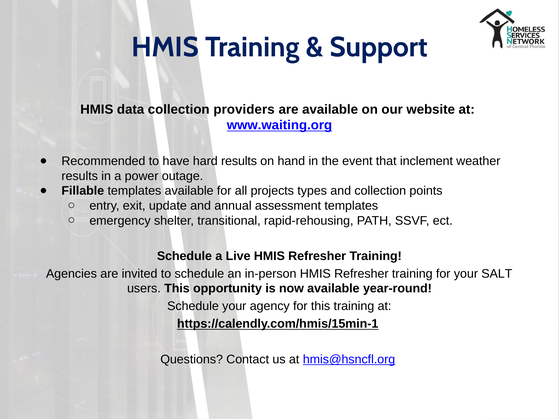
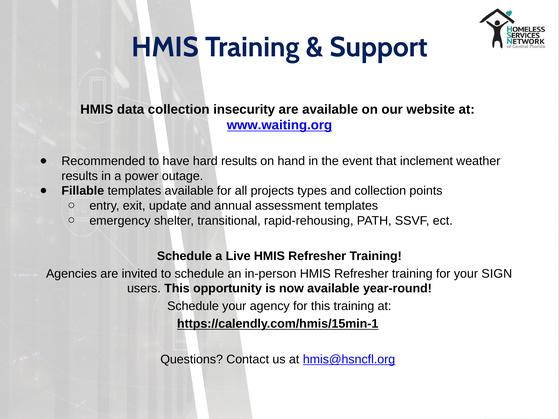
providers: providers -> insecurity
SALT: SALT -> SIGN
